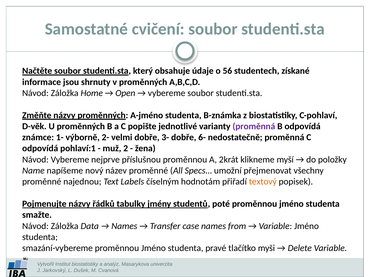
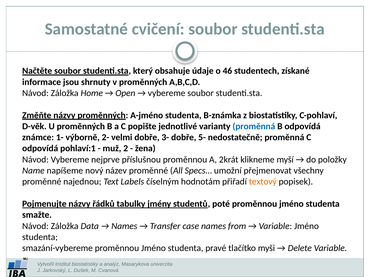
56: 56 -> 46
proměnná at (254, 127) colour: purple -> blue
6-: 6- -> 5-
